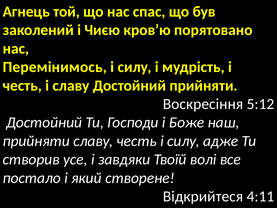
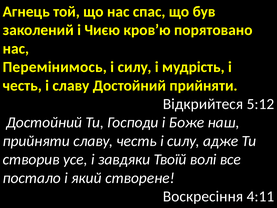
Воскресіння: Воскресіння -> Відкрийтеся
Відкрийтеся: Відкрийтеся -> Воскресіння
